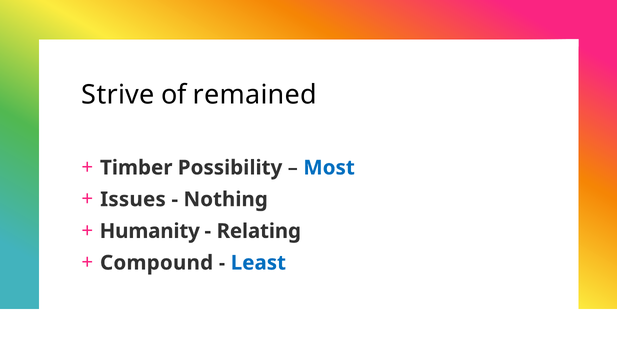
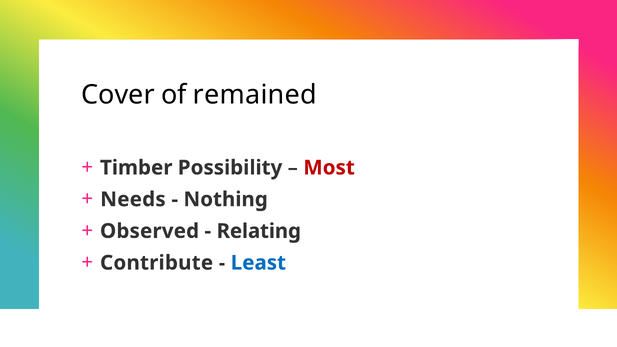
Strive: Strive -> Cover
Most colour: blue -> red
Issues: Issues -> Needs
Humanity: Humanity -> Observed
Compound: Compound -> Contribute
